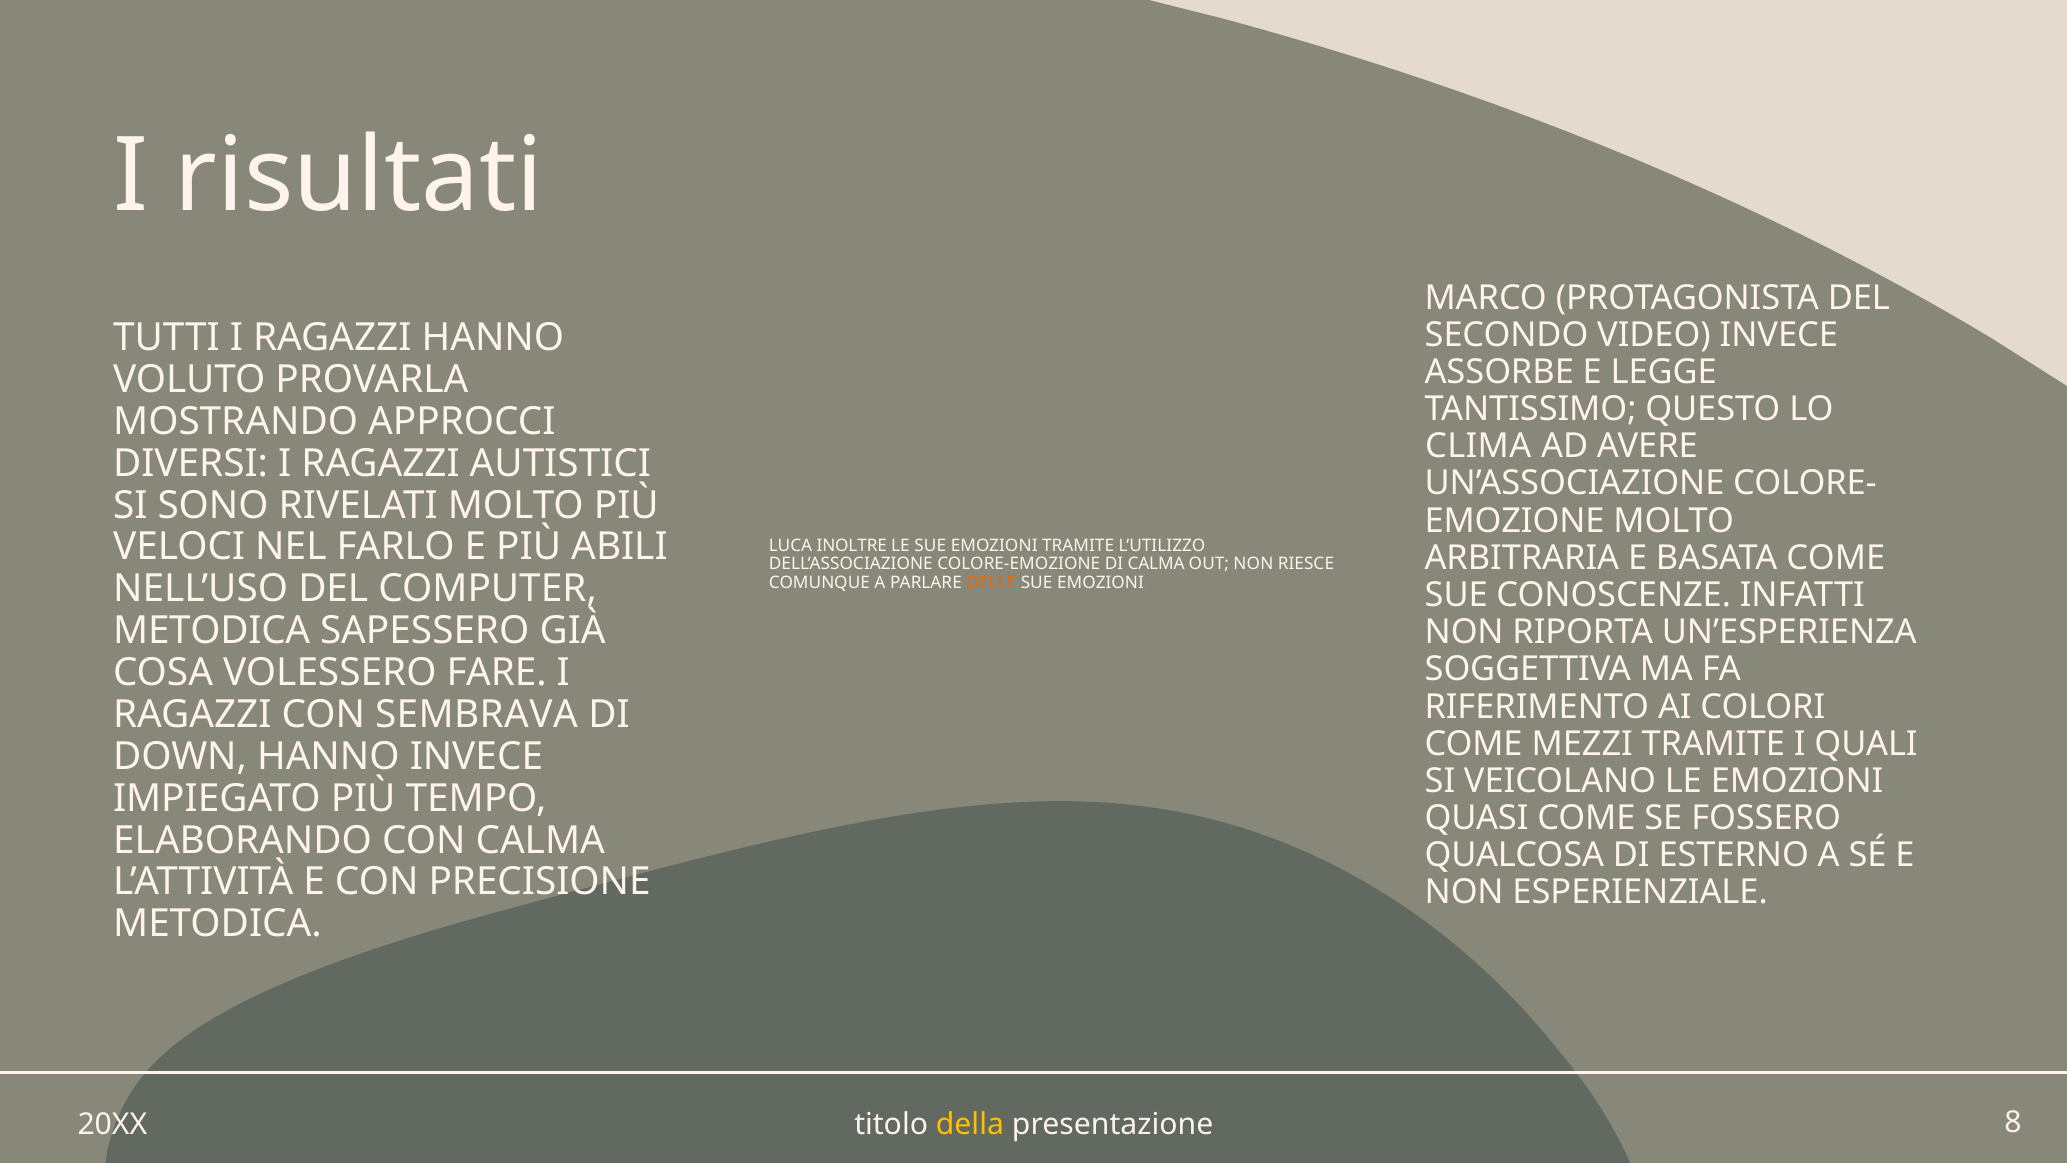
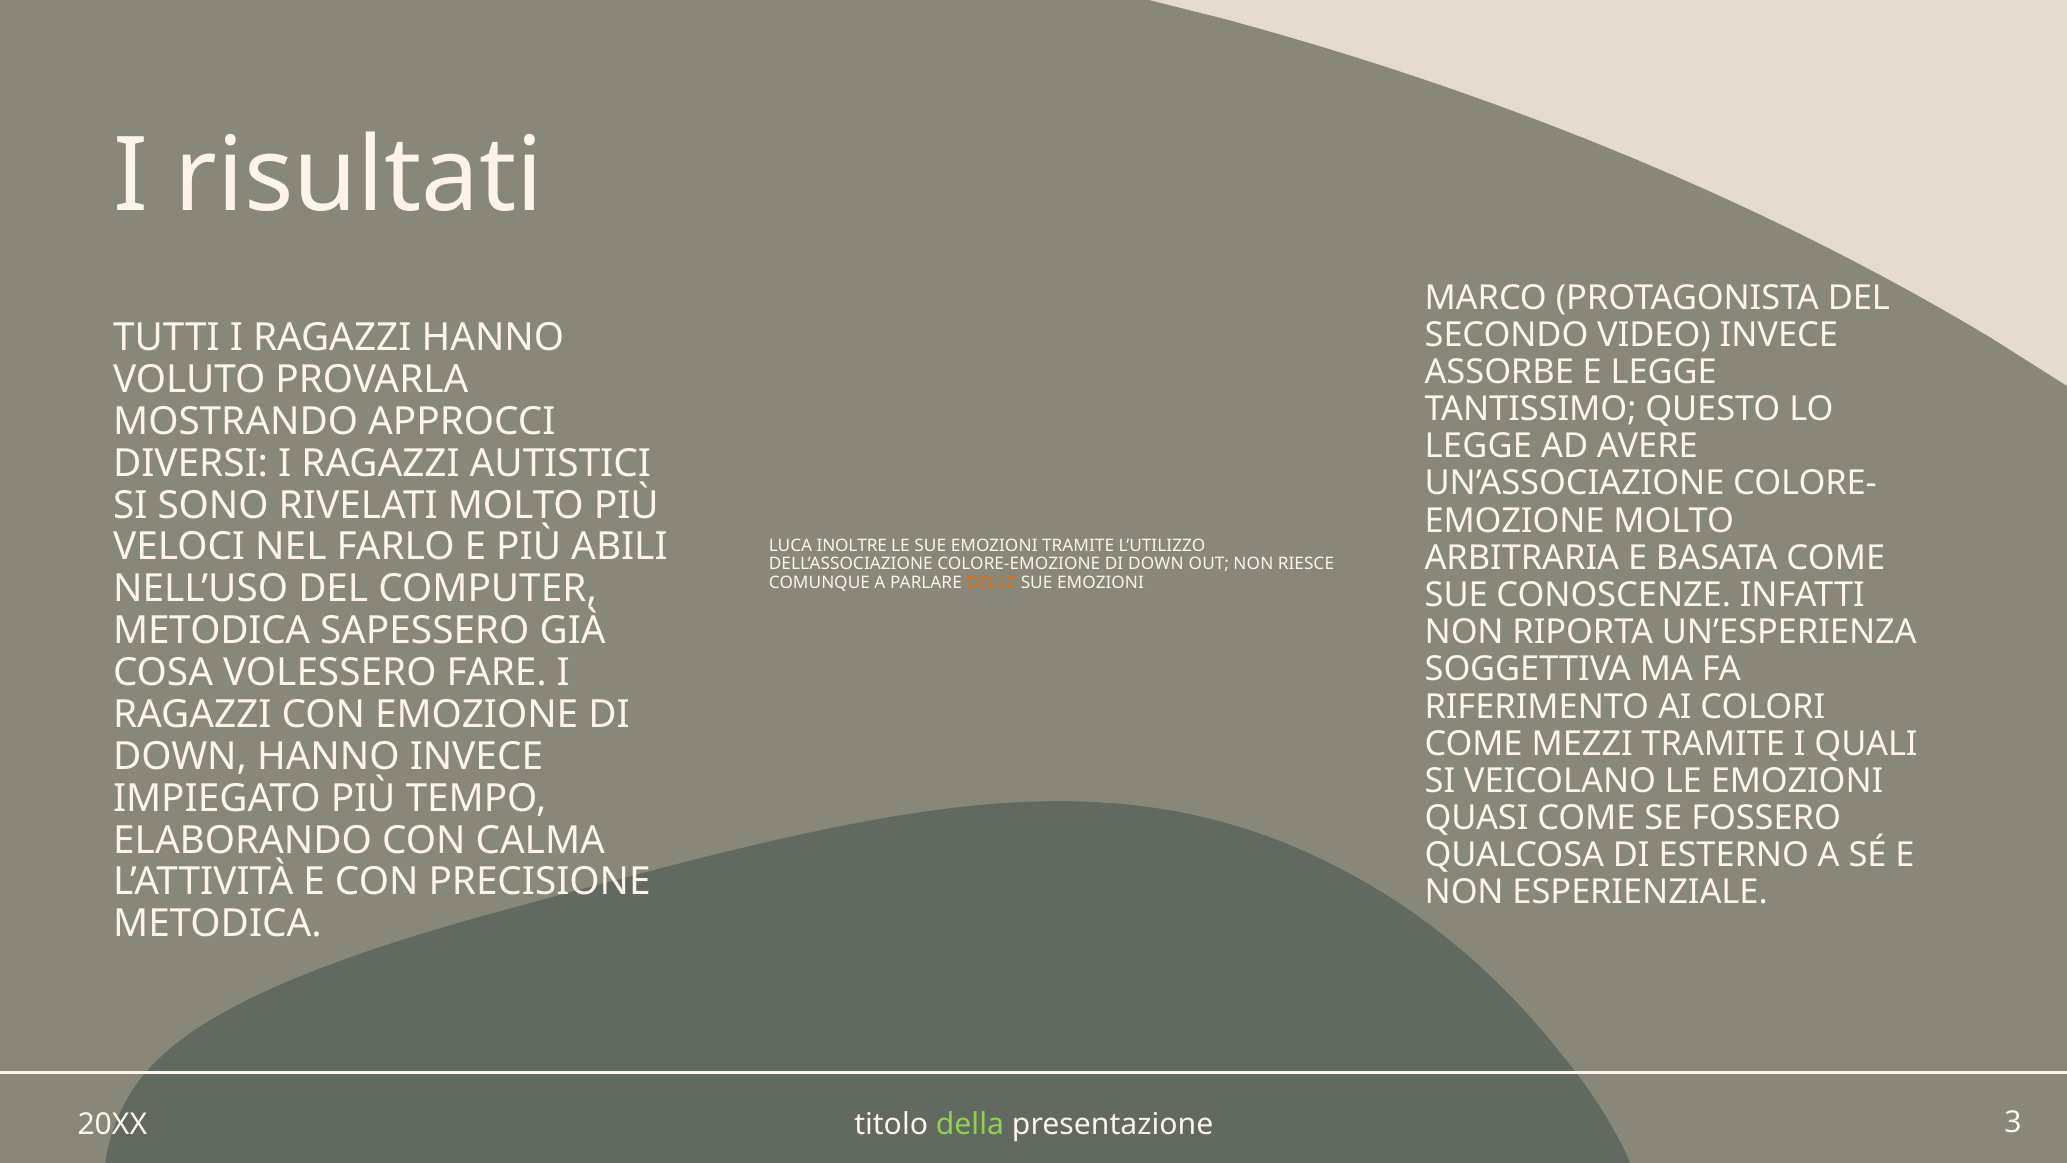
CLIMA at (1478, 446): CLIMA -> LEGGE
COLORE-EMOZIONE DI CALMA: CALMA -> DOWN
CON SEMBRAVA: SEMBRAVA -> EMOZIONE
della colour: yellow -> light green
8: 8 -> 3
